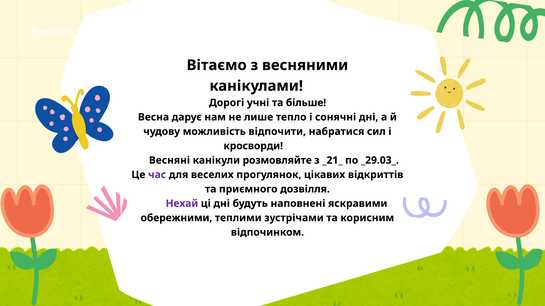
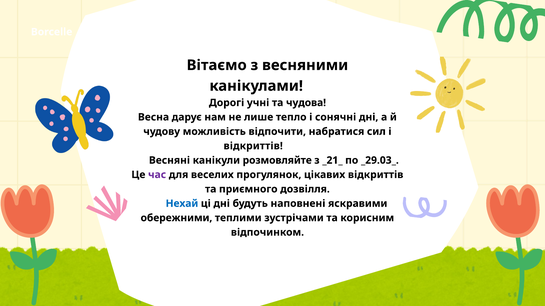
більше: більше -> чудова
кросворди at (253, 146): кросворди -> відкриттів
Нехай colour: purple -> blue
